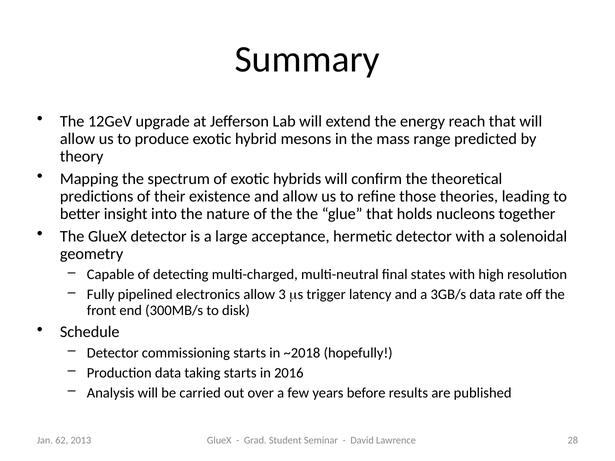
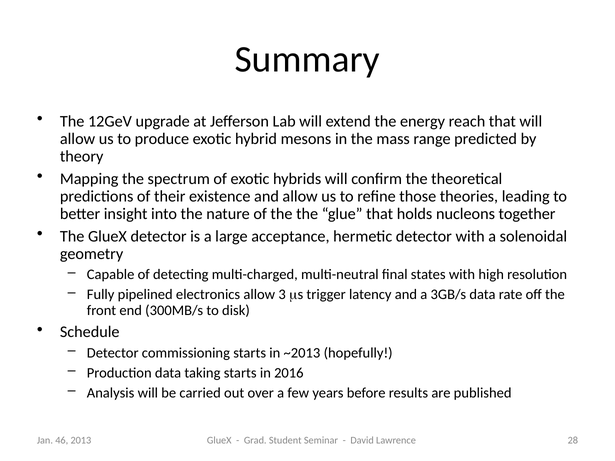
~2018: ~2018 -> ~2013
62: 62 -> 46
